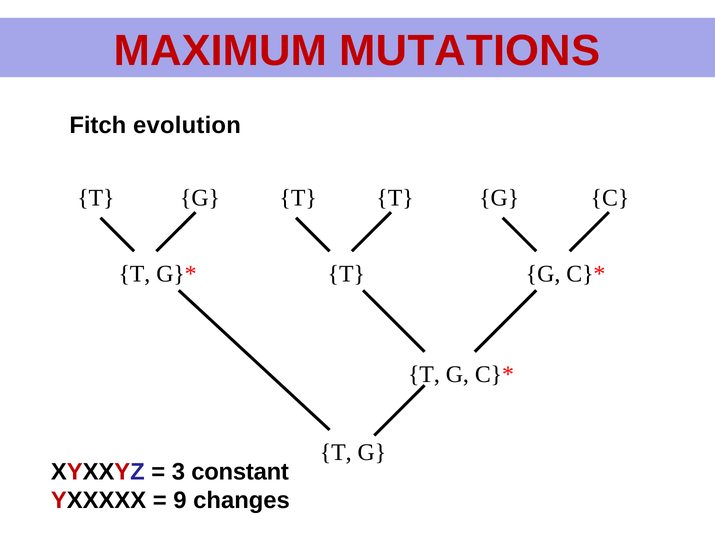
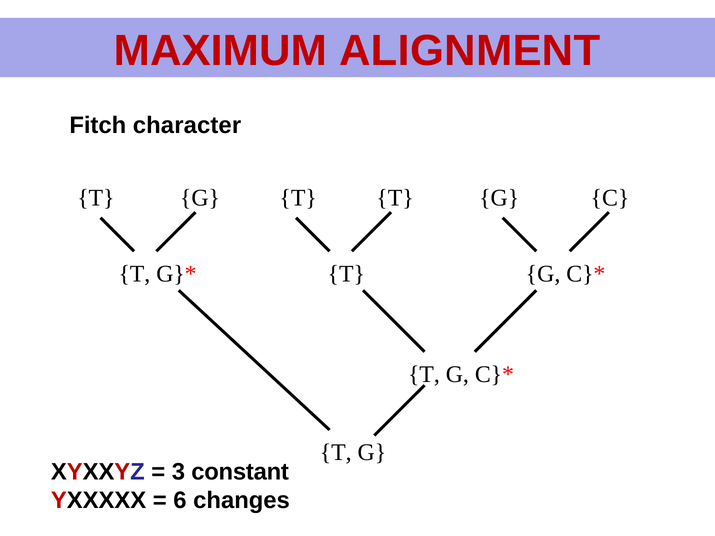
MUTATIONS: MUTATIONS -> ALIGNMENT
evolution: evolution -> character
9: 9 -> 6
